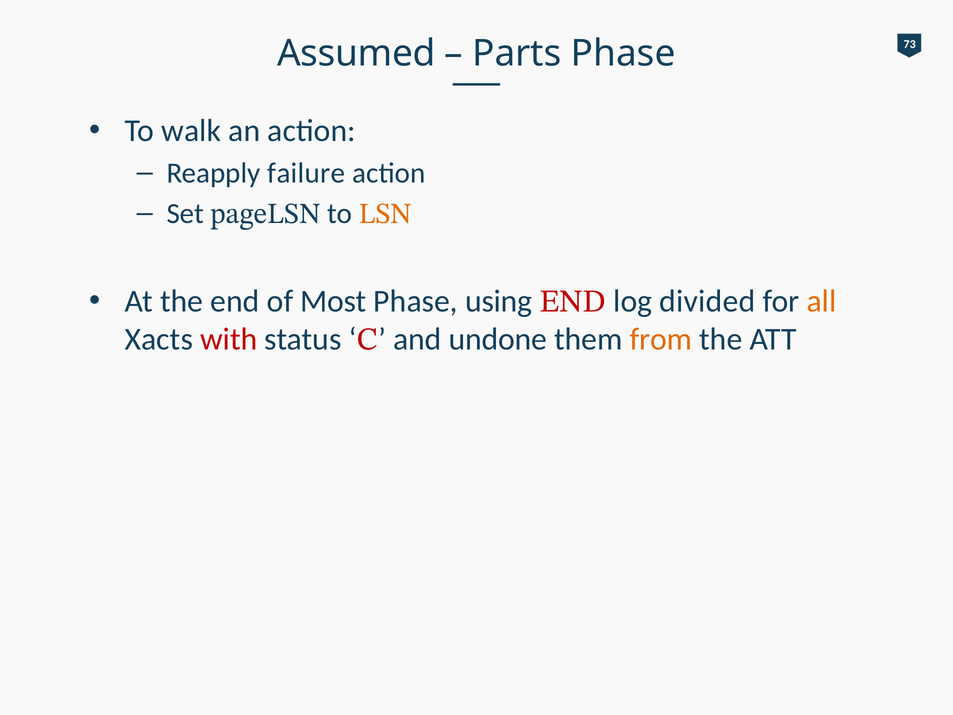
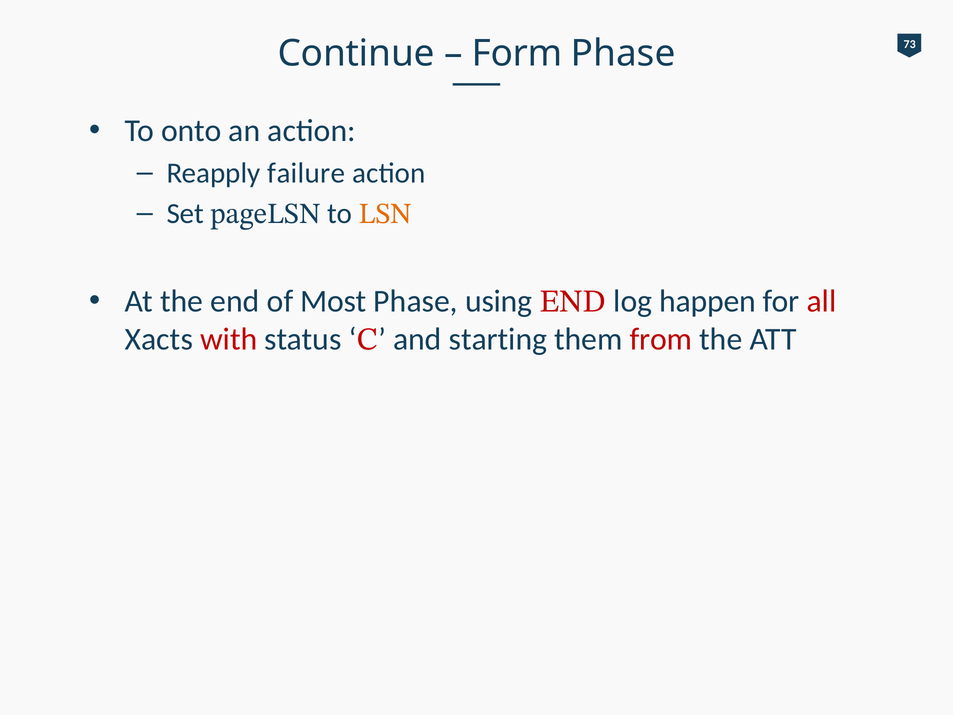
Assumed: Assumed -> Continue
Parts: Parts -> Form
walk: walk -> onto
divided: divided -> happen
all colour: orange -> red
undone: undone -> starting
from colour: orange -> red
